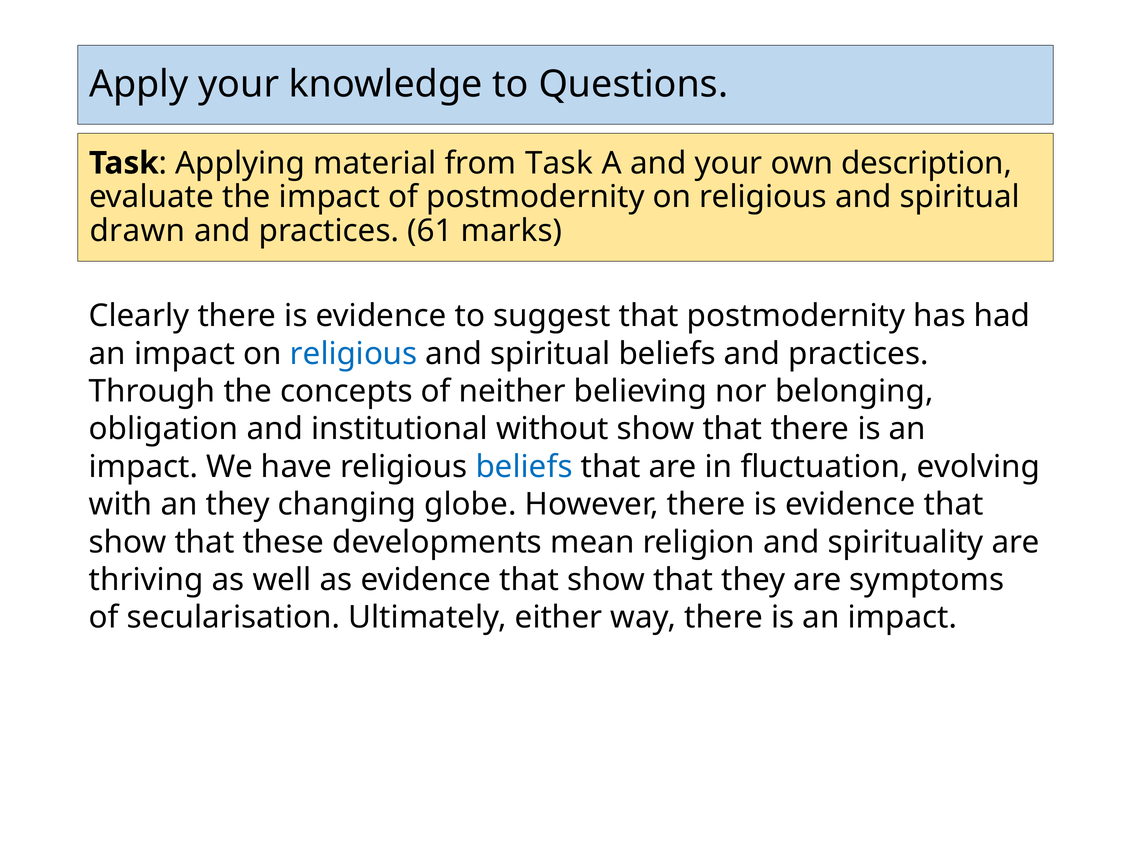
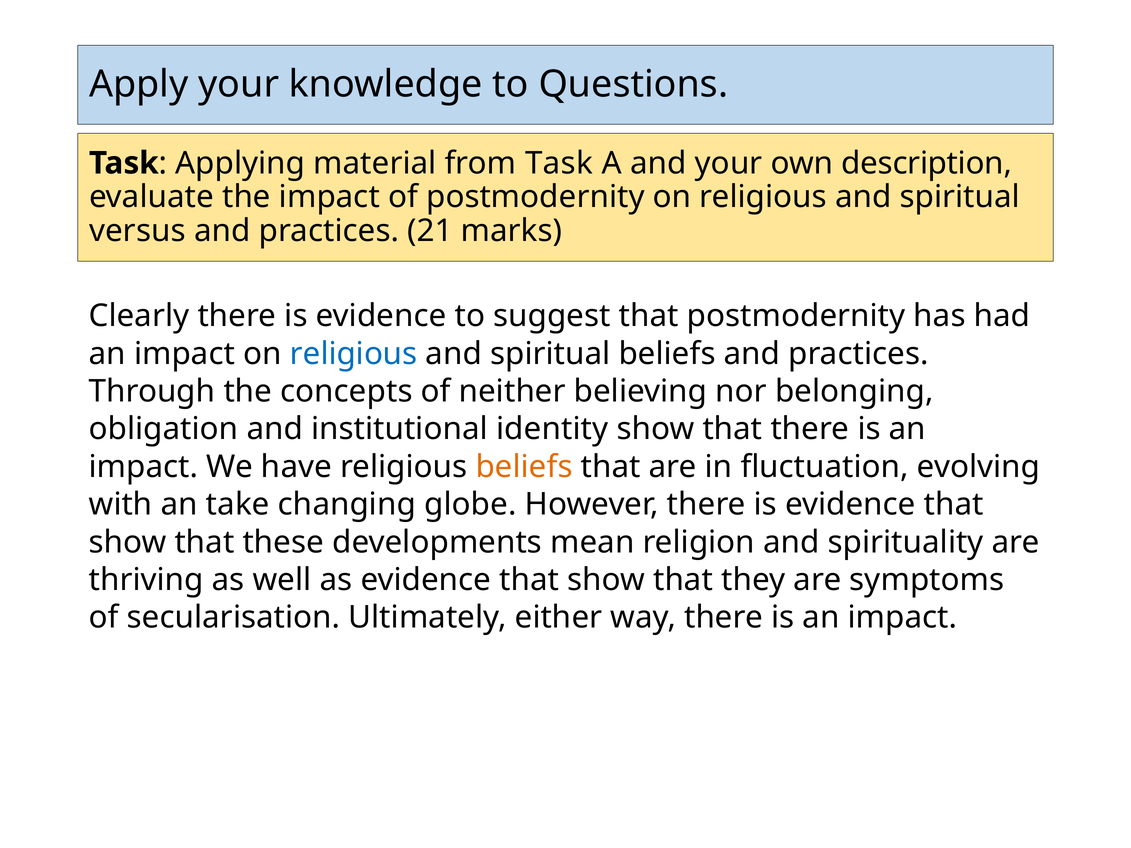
drawn: drawn -> versus
61: 61 -> 21
without: without -> identity
beliefs at (524, 467) colour: blue -> orange
an they: they -> take
